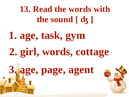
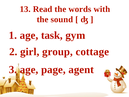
girl words: words -> group
